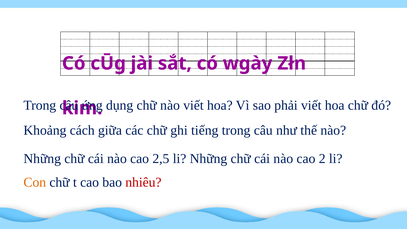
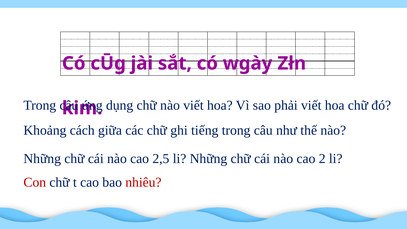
Con colour: orange -> red
